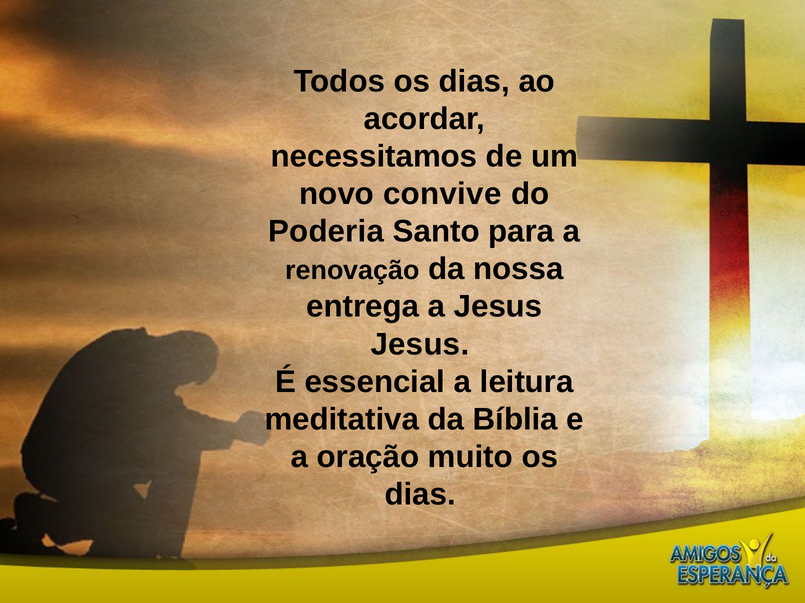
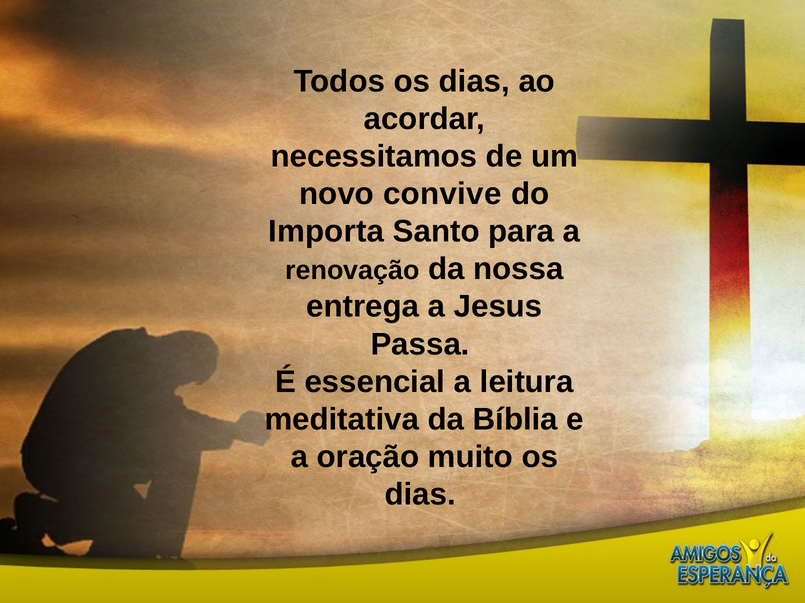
Poderia: Poderia -> Importa
Jesus at (420, 345): Jesus -> Passa
